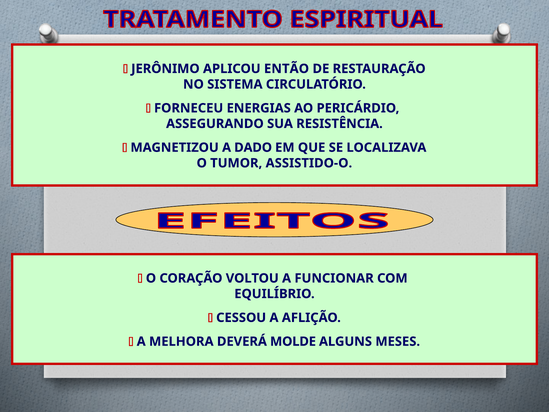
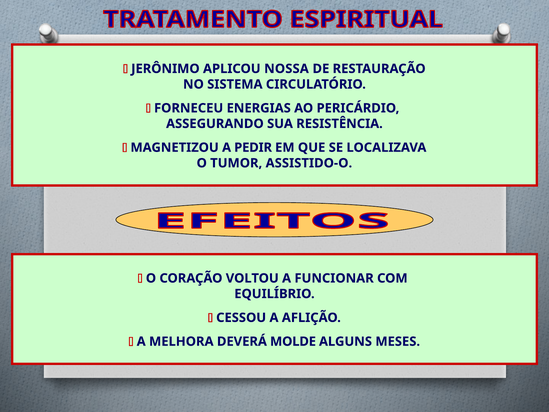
ENTÃO: ENTÃO -> NOSSA
DADO: DADO -> PEDIR
